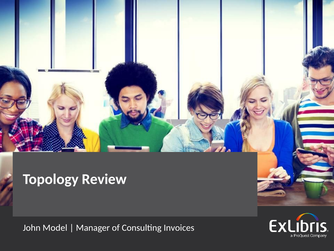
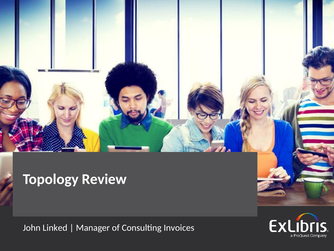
Model: Model -> Linked
